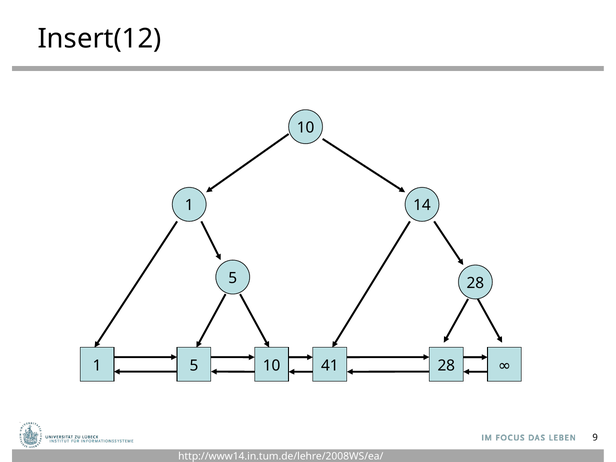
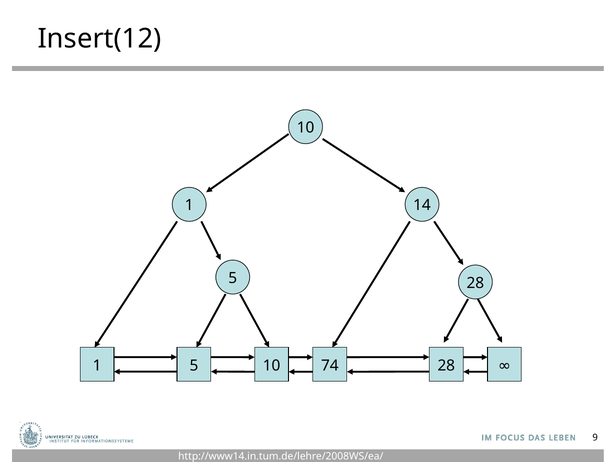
41: 41 -> 74
